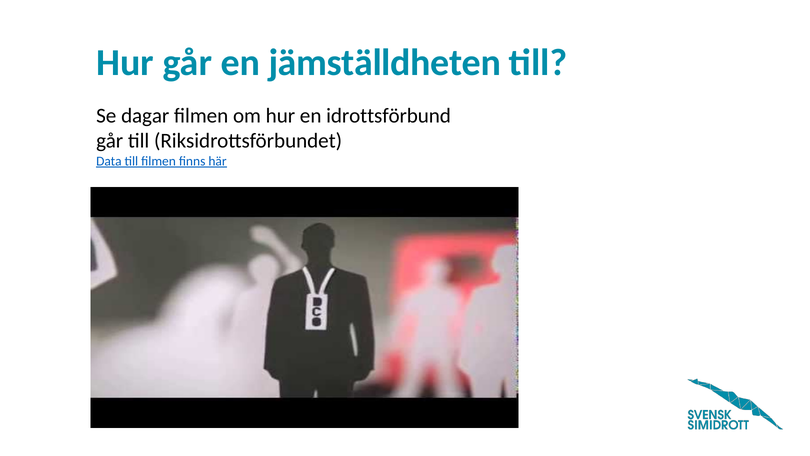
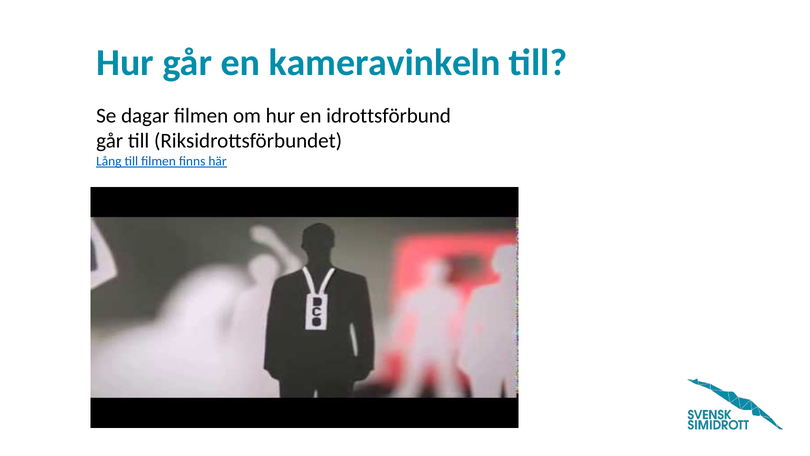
jämställdheten: jämställdheten -> kameravinkeln
Data: Data -> Lång
